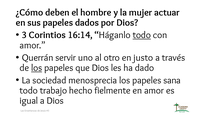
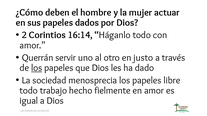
3: 3 -> 2
todo at (142, 35) underline: present -> none
sana: sana -> libre
